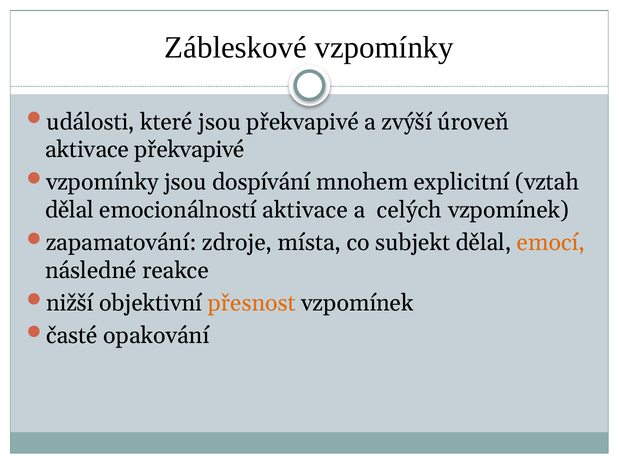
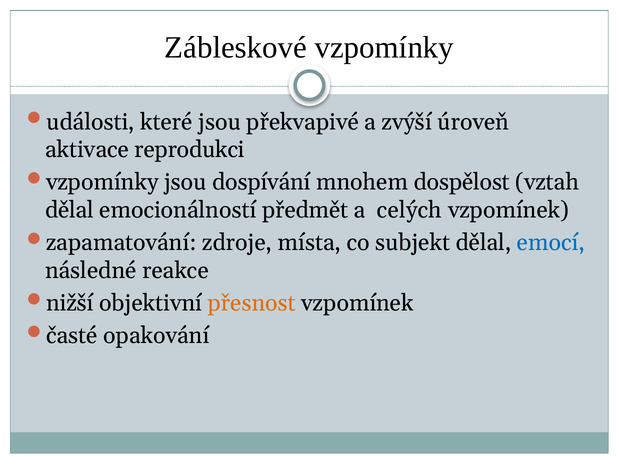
aktivace překvapivé: překvapivé -> reprodukci
explicitní: explicitní -> dospělost
emocionálností aktivace: aktivace -> předmět
emocí colour: orange -> blue
